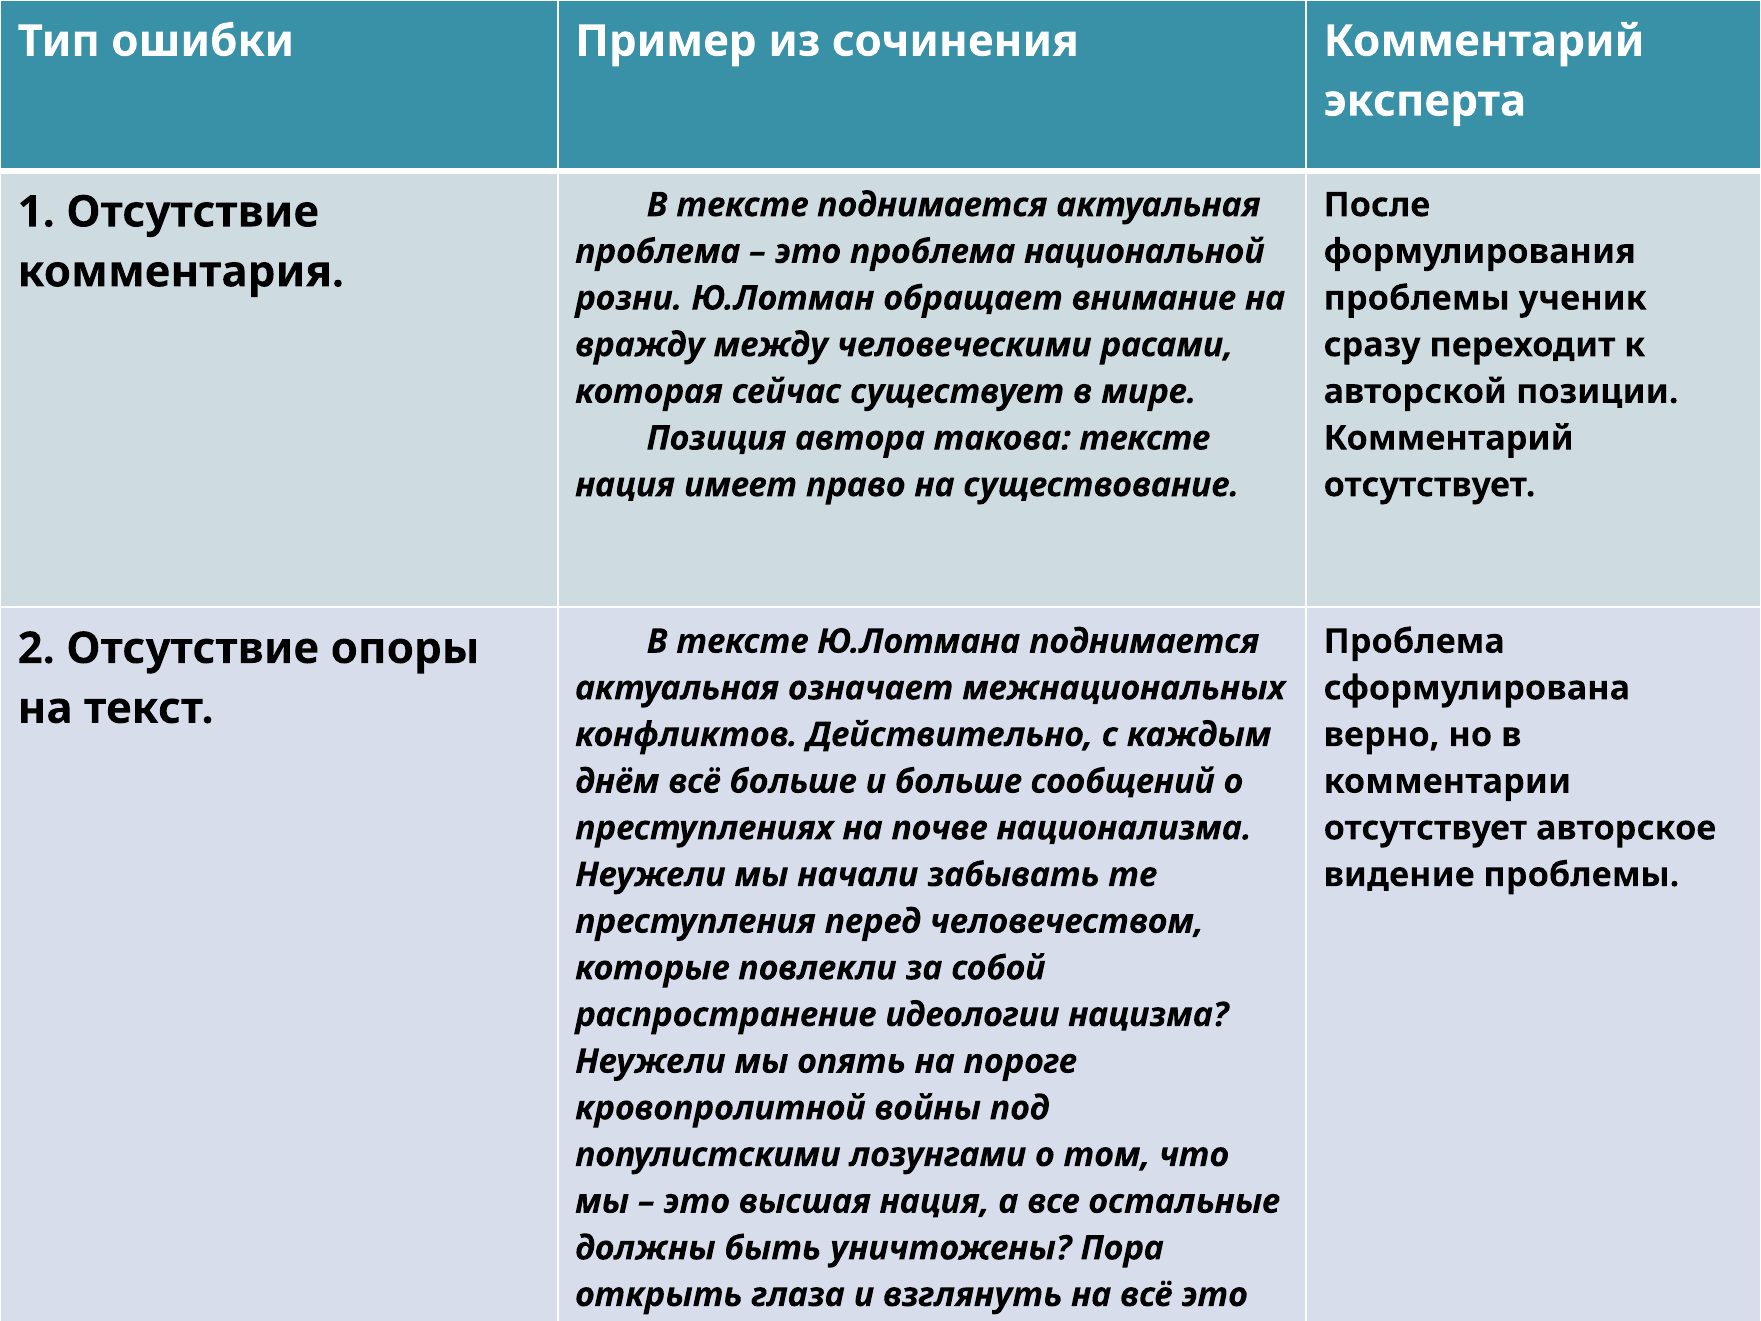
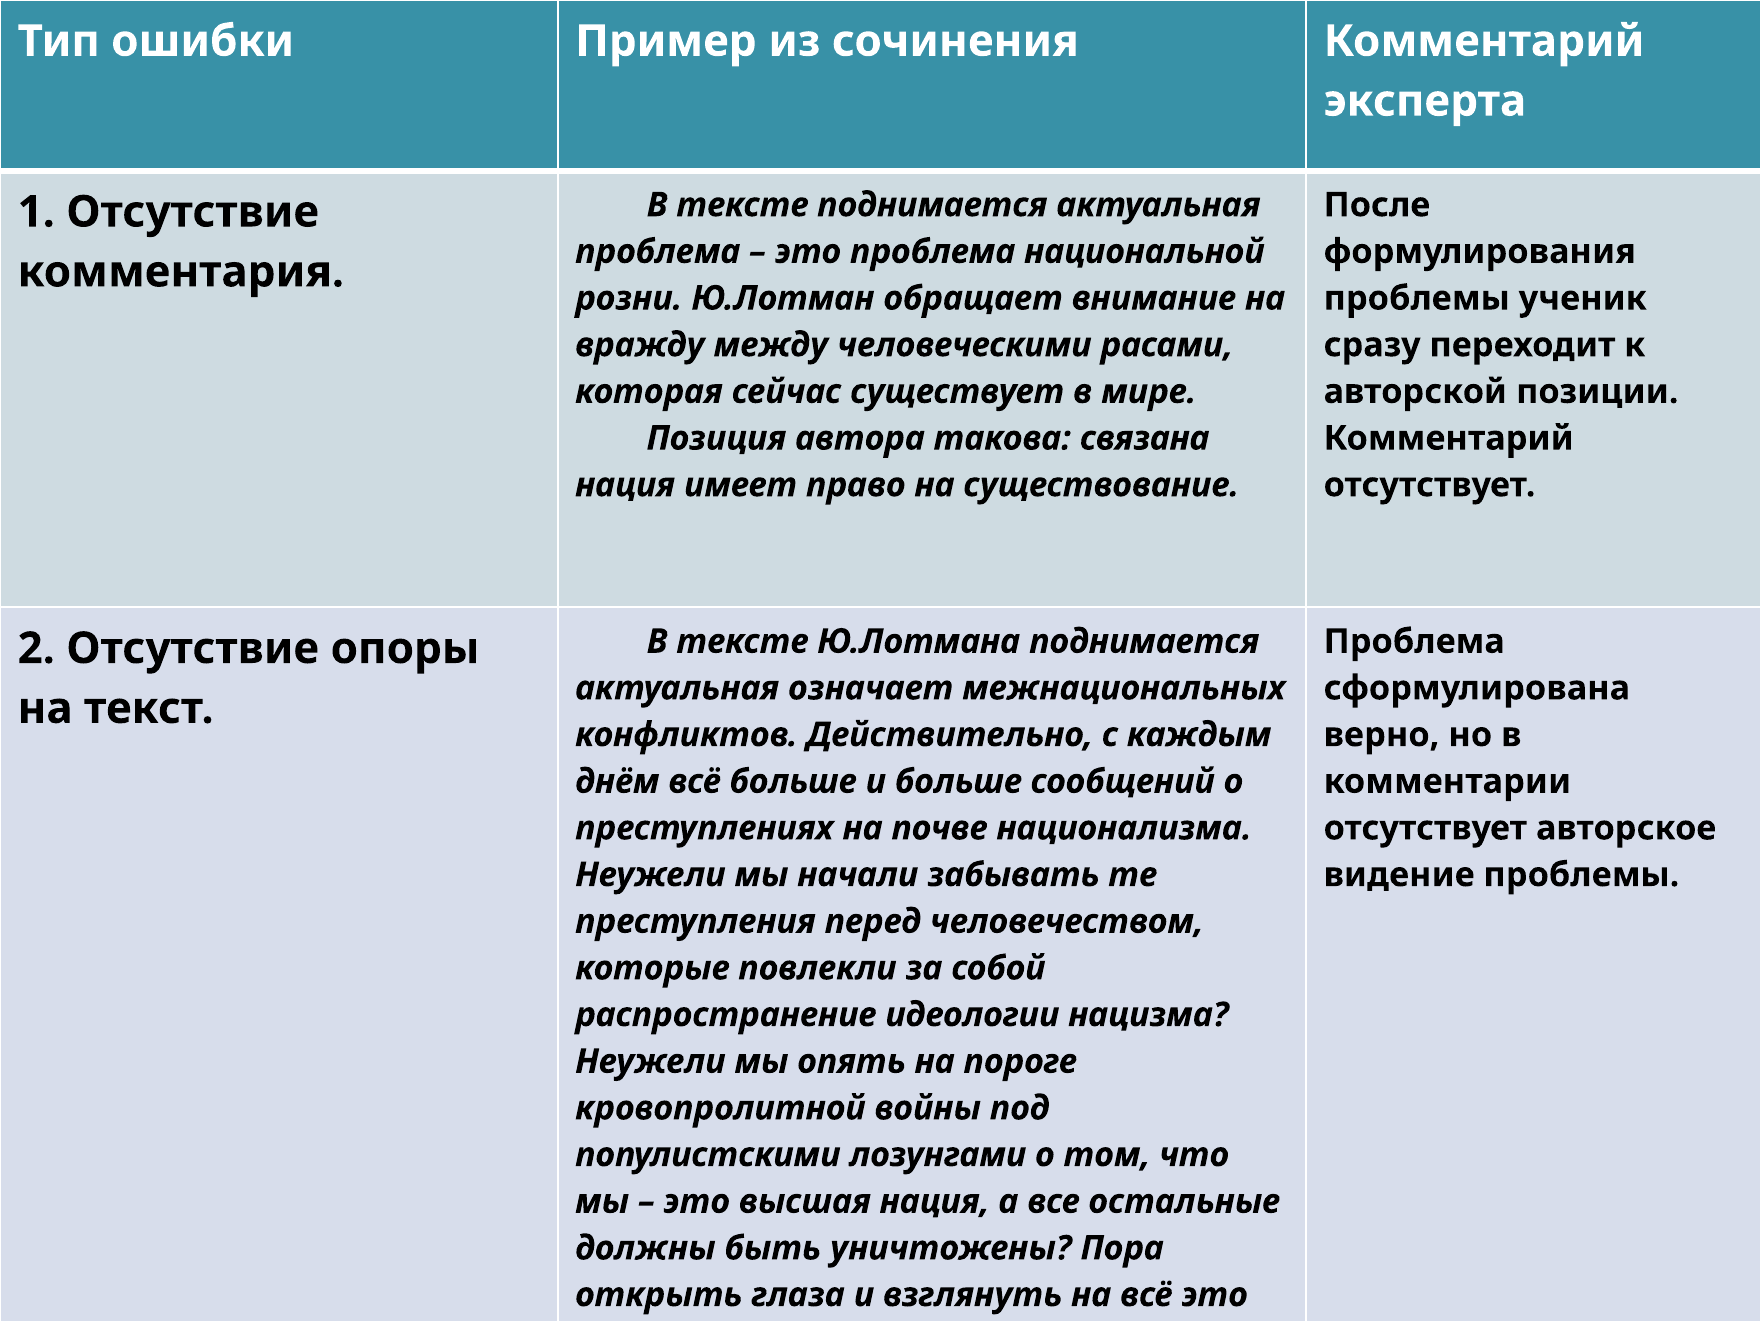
такова тексте: тексте -> связана
